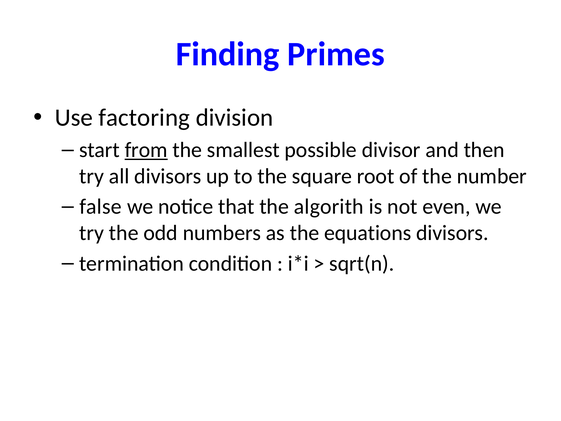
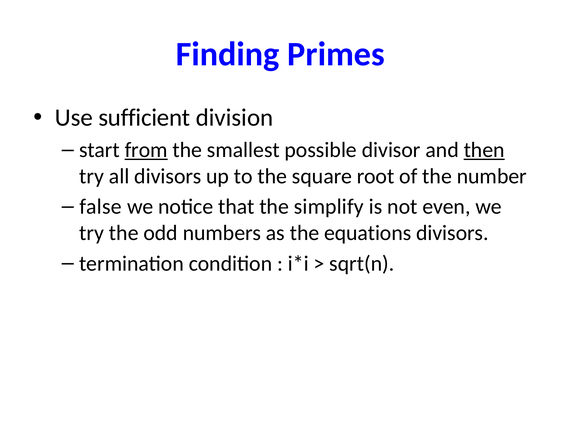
factoring: factoring -> sufficient
then underline: none -> present
algorith: algorith -> simplify
